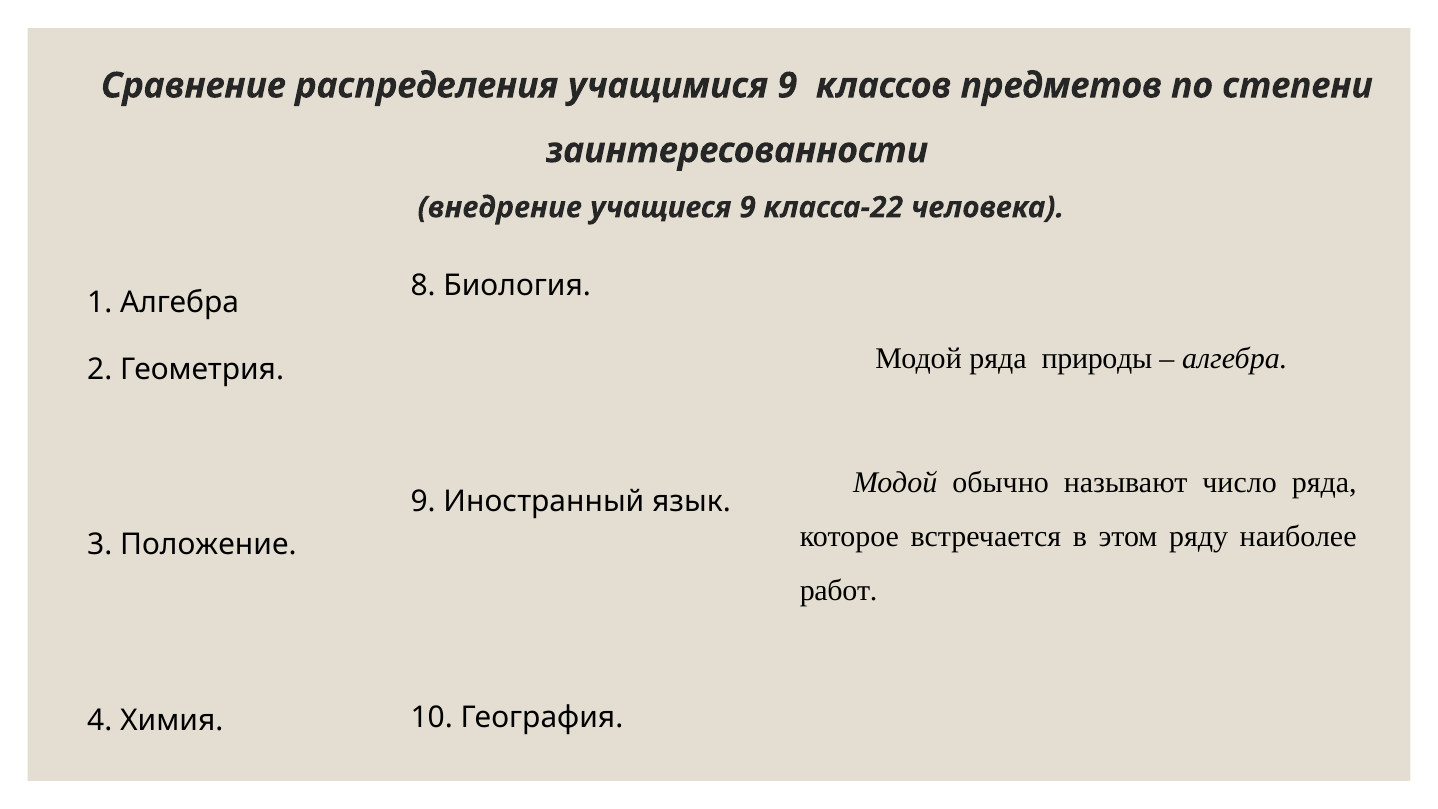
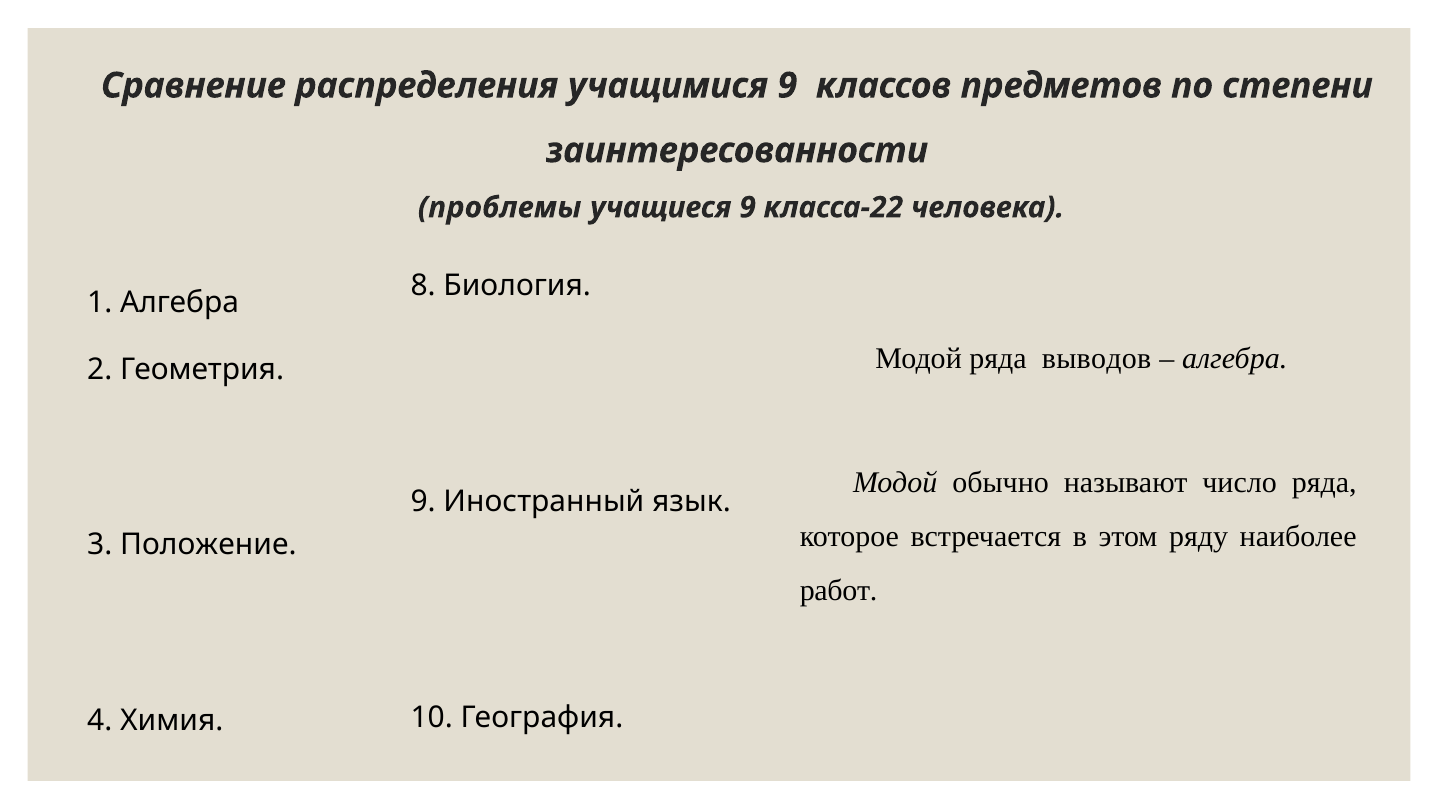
внедрение: внедрение -> проблемы
природы: природы -> выводов
